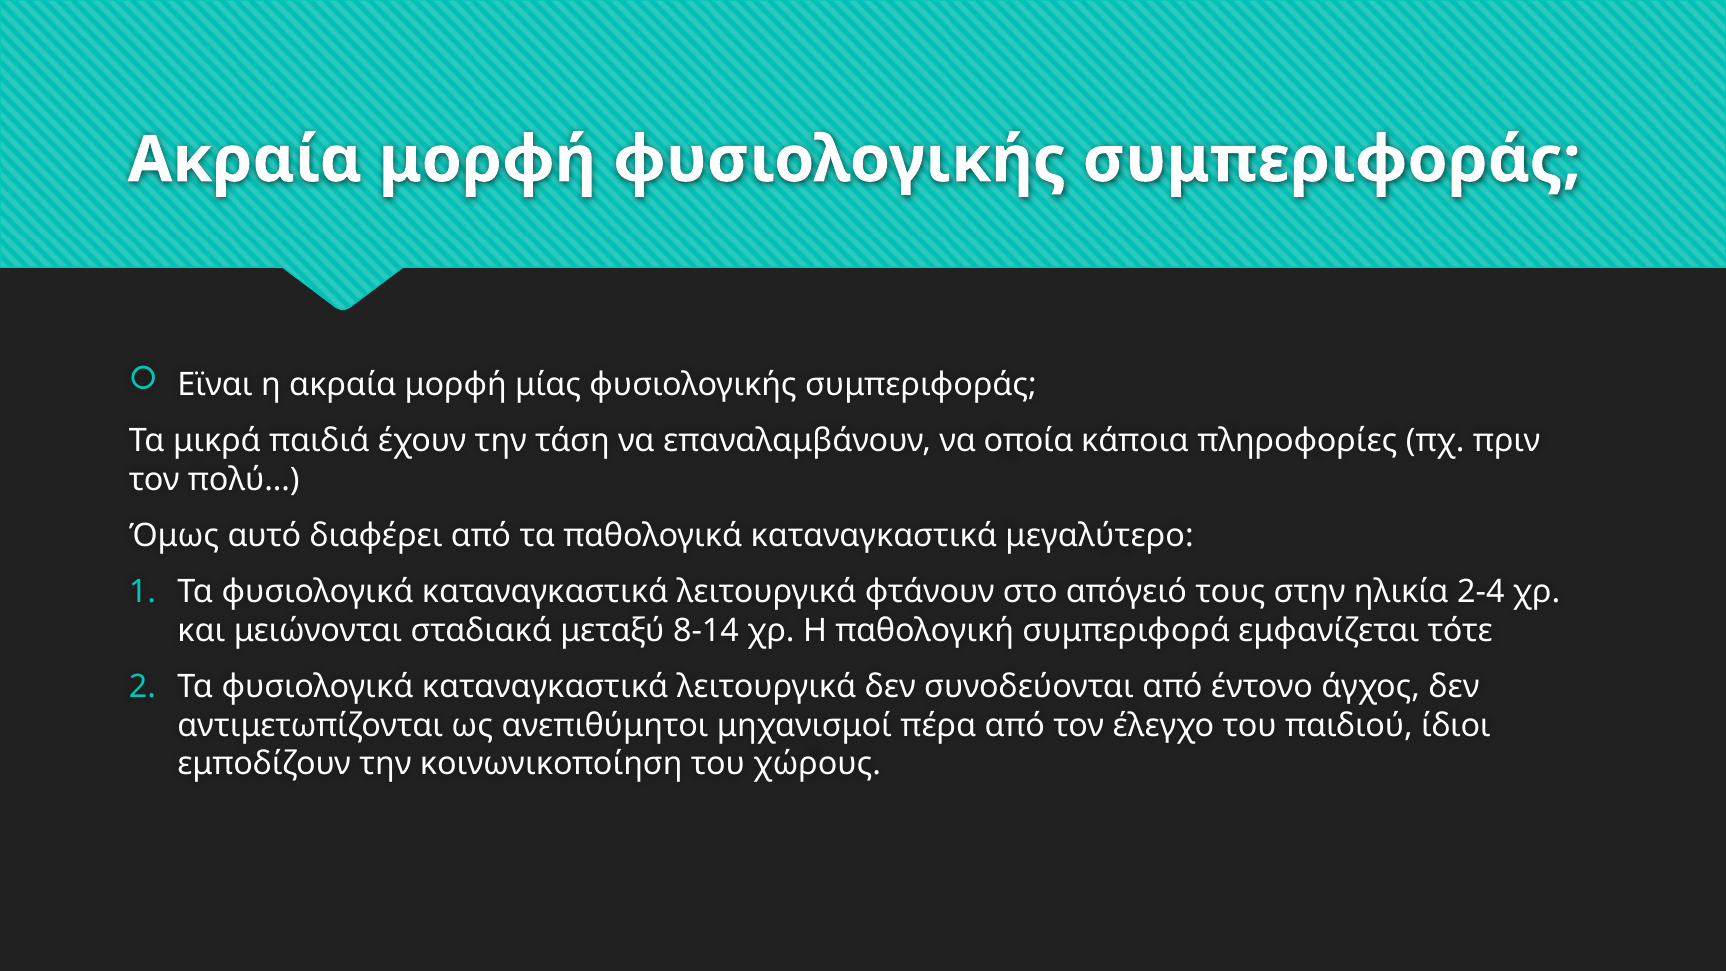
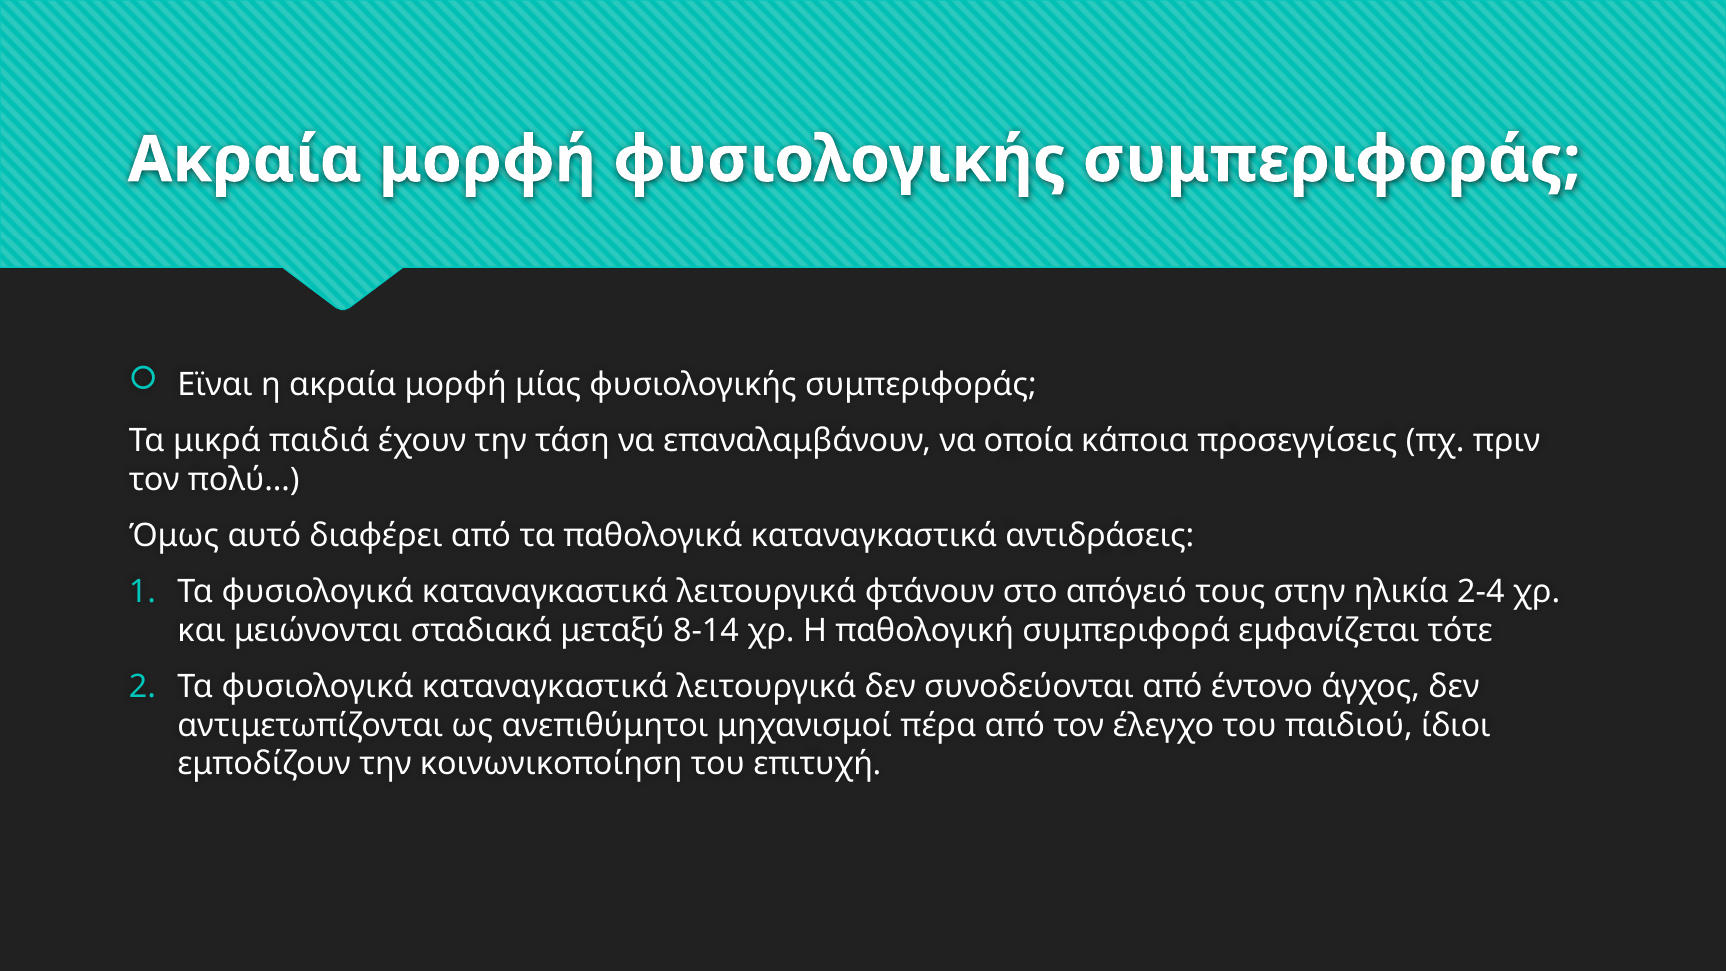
πληροφορίες: πληροφορίες -> προσεγγίσεις
μεγαλύτερο: μεγαλύτερο -> αντιδράσεις
χώρους: χώρους -> επιτυχή
